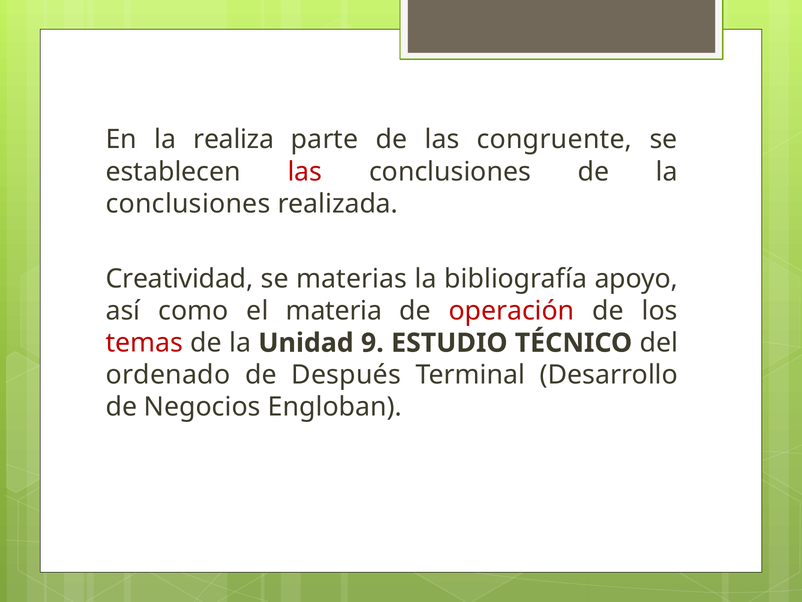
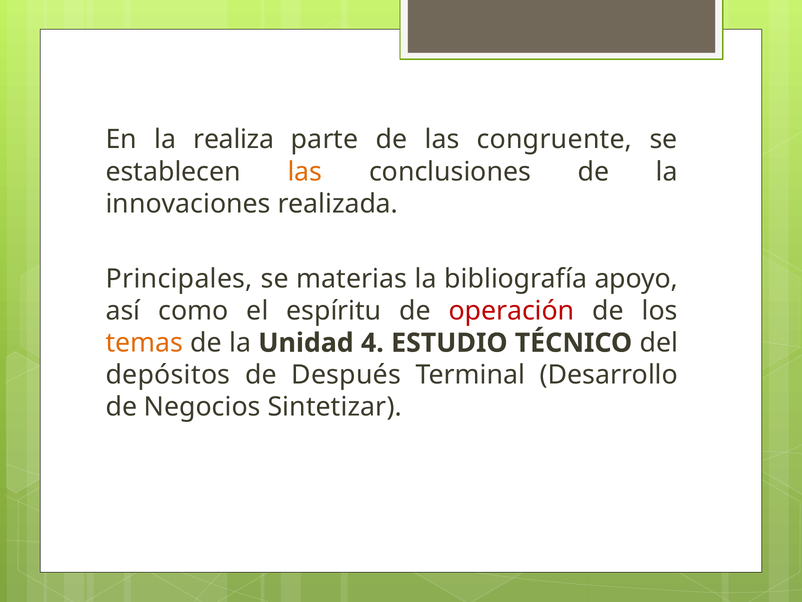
las at (305, 172) colour: red -> orange
conclusiones at (188, 204): conclusiones -> innovaciones
Creatividad: Creatividad -> Principales
materia: materia -> espíritu
temas colour: red -> orange
9: 9 -> 4
ordenado: ordenado -> depósitos
Engloban: Engloban -> Sintetizar
